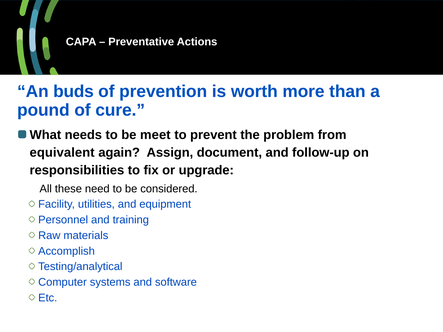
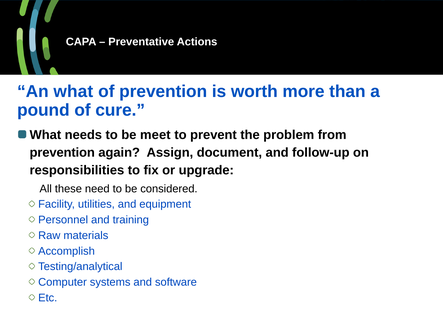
An buds: buds -> what
equivalent at (62, 153): equivalent -> prevention
